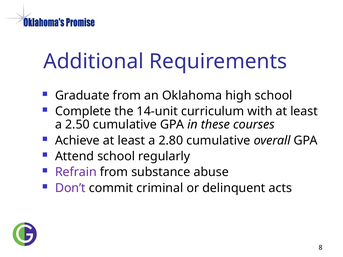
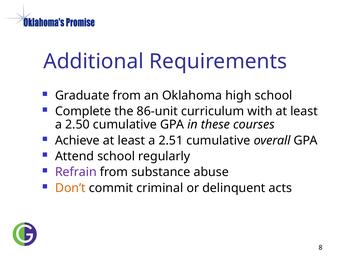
14-unit: 14-unit -> 86-unit
2.80: 2.80 -> 2.51
Don’t colour: purple -> orange
